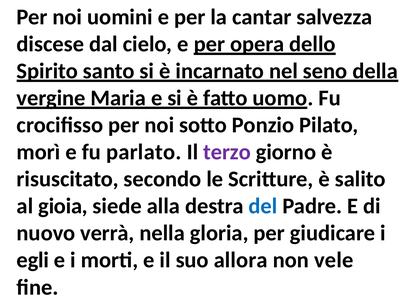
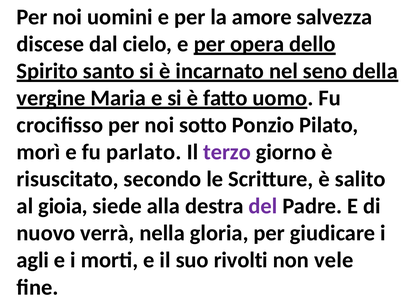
cantar: cantar -> amore
del colour: blue -> purple
egli: egli -> agli
allora: allora -> rivolti
